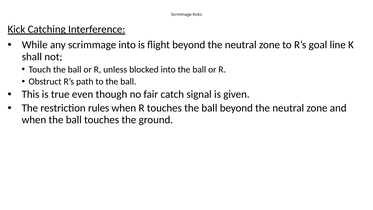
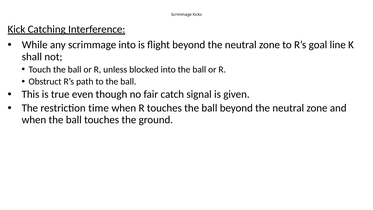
rules: rules -> time
